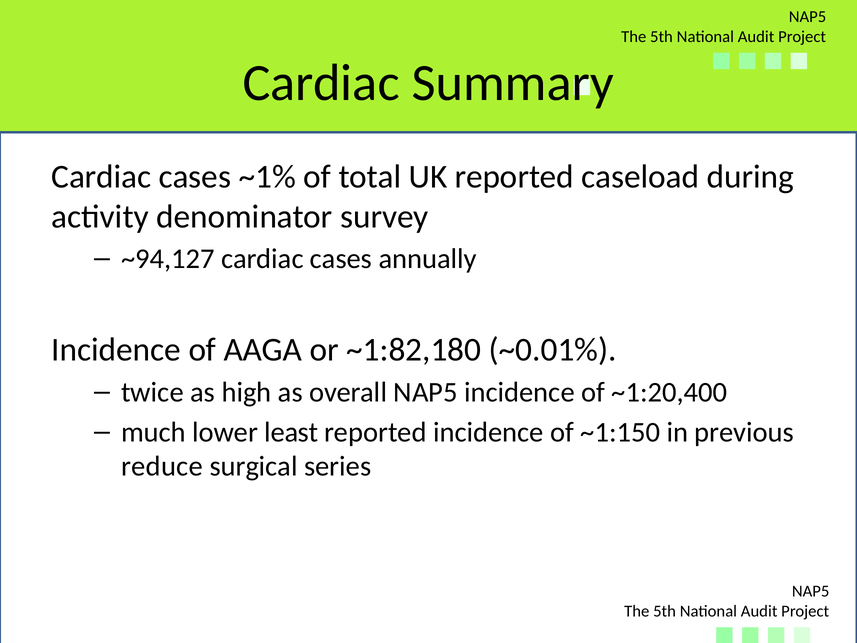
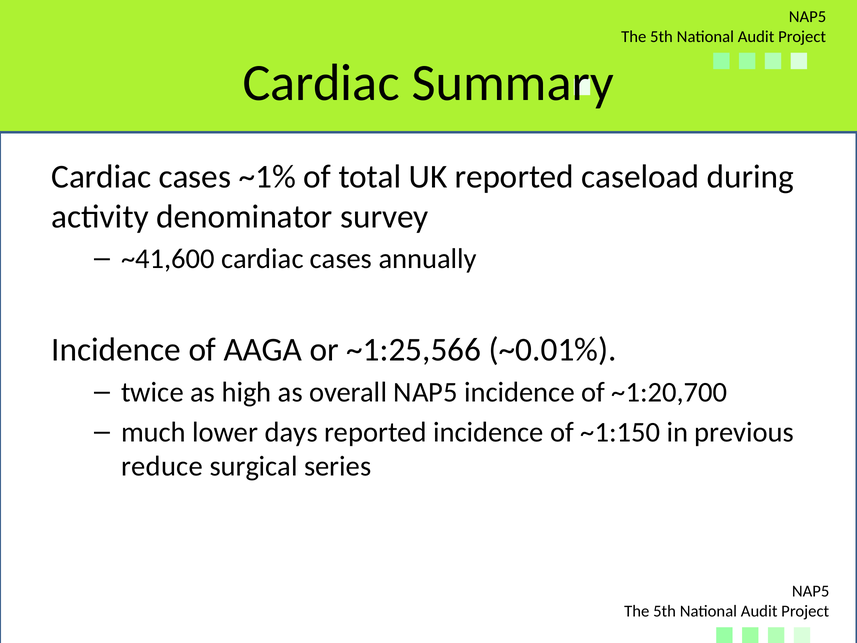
~94,127: ~94,127 -> ~41,600
~1:82,180: ~1:82,180 -> ~1:25,566
~1:20,400: ~1:20,400 -> ~1:20,700
least: least -> days
